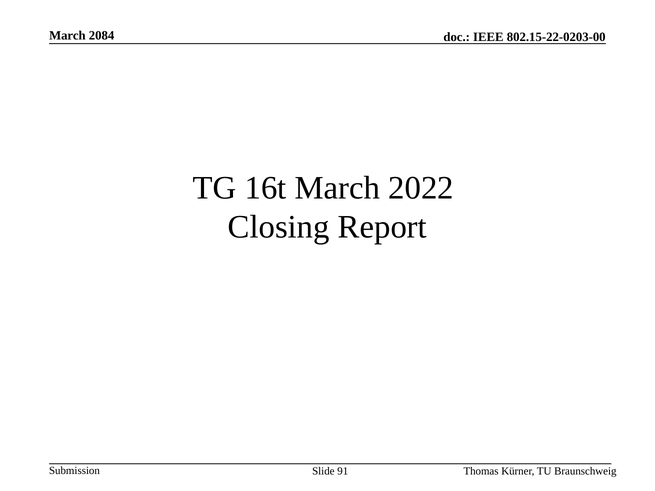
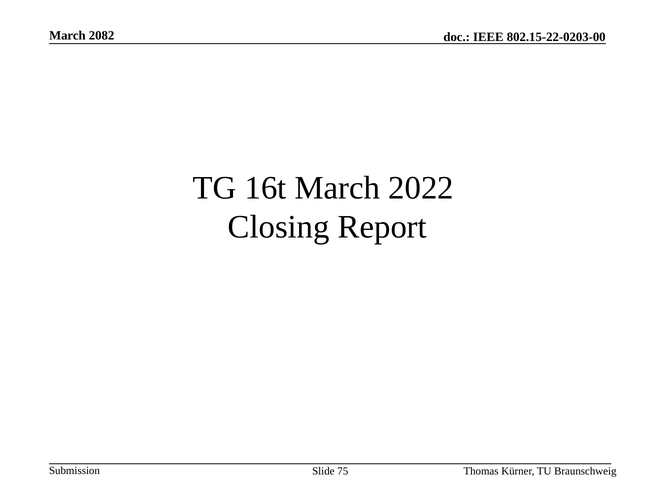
2084: 2084 -> 2082
91: 91 -> 75
